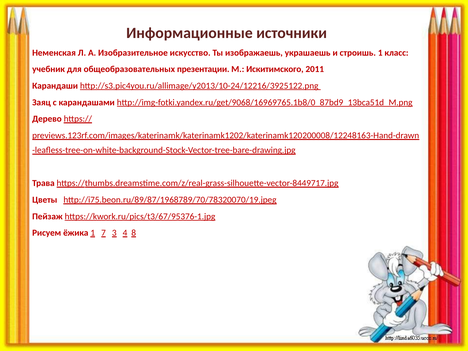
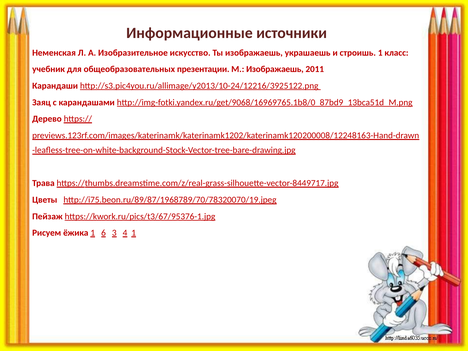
М Искитимского: Искитимского -> Изображаешь
7: 7 -> 6
4 8: 8 -> 1
